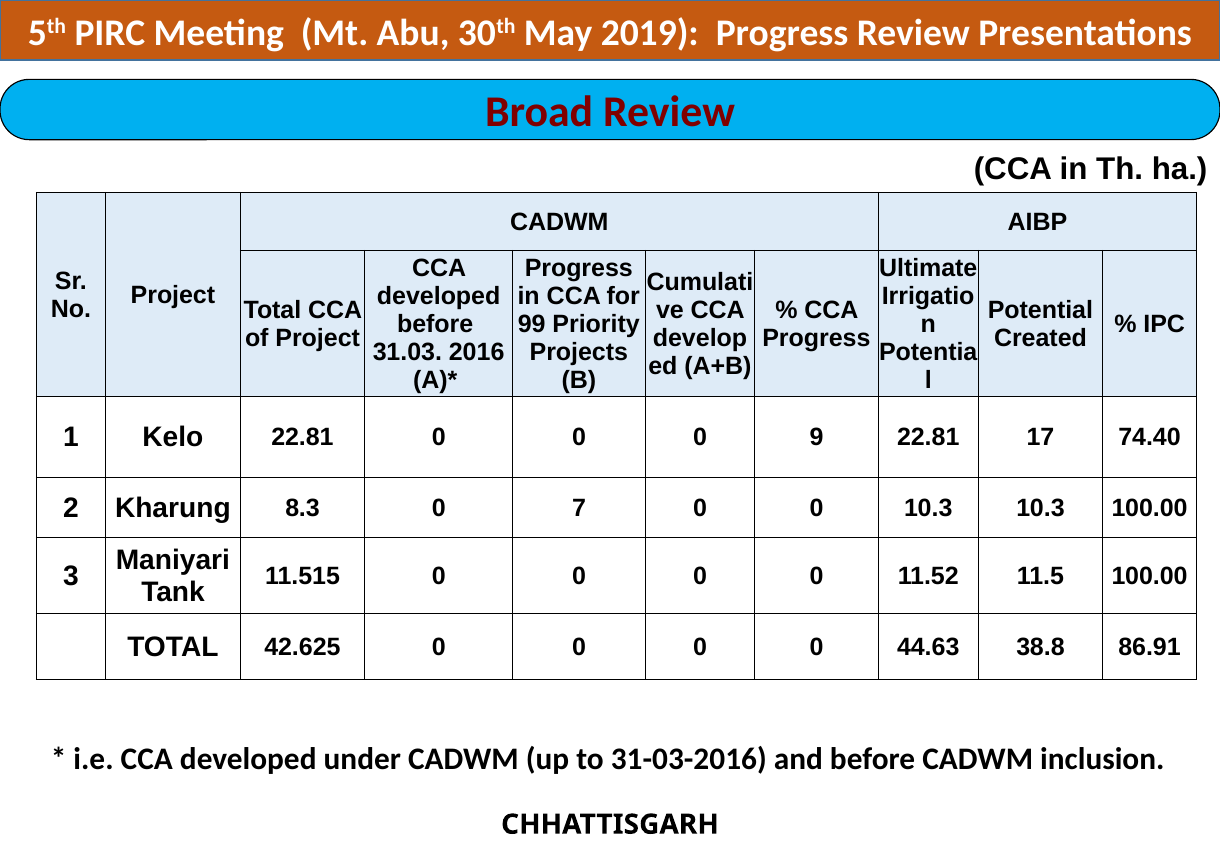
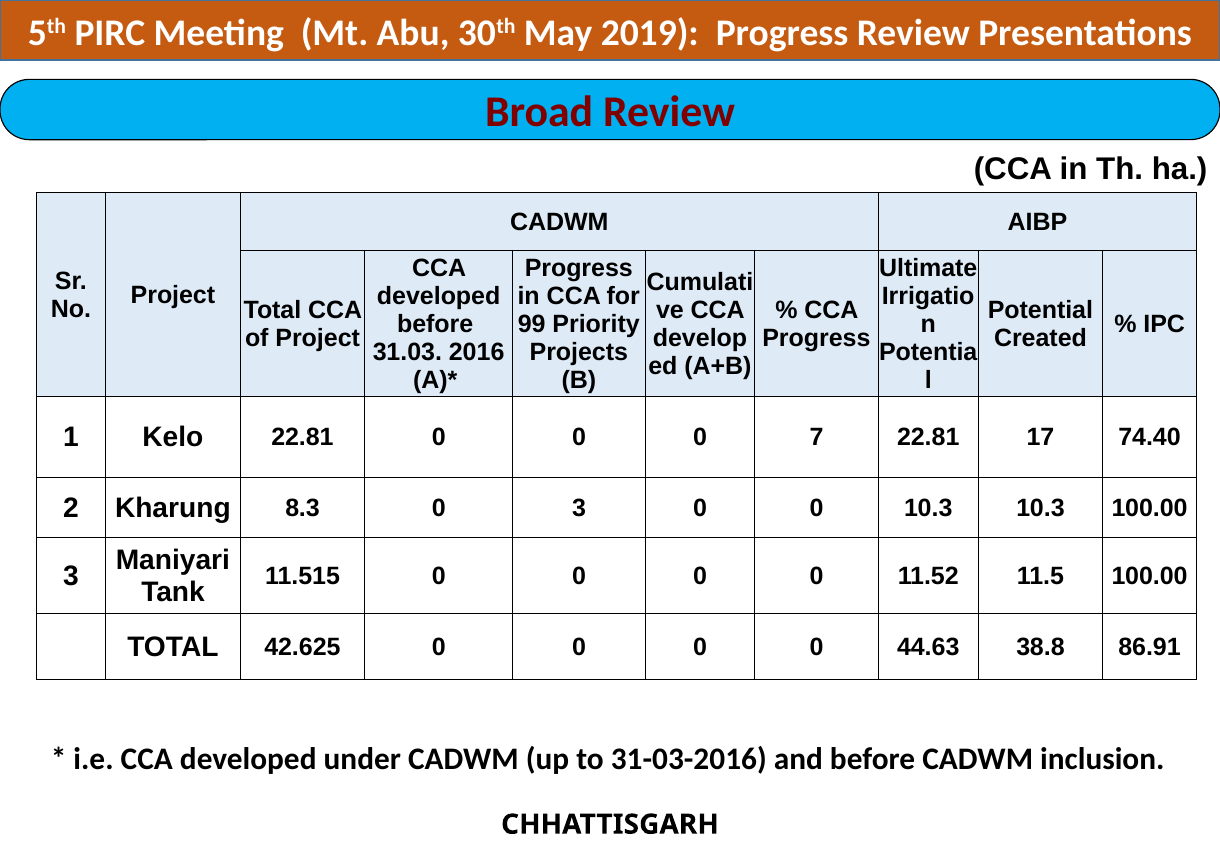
9: 9 -> 7
0 7: 7 -> 3
